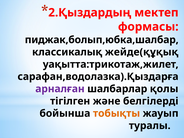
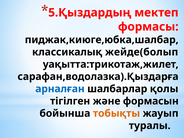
2.Қыздардың: 2.Қыздардың -> 5.Қыздардың
пиджак,болып,юбка,шалбар: пиджак,болып,юбка,шалбар -> пиджак,киюге,юбка,шалбар
жейде(құқық: жейде(құқық -> жейде(болып
арналған colour: purple -> blue
белгілерді: белгілерді -> формасын
